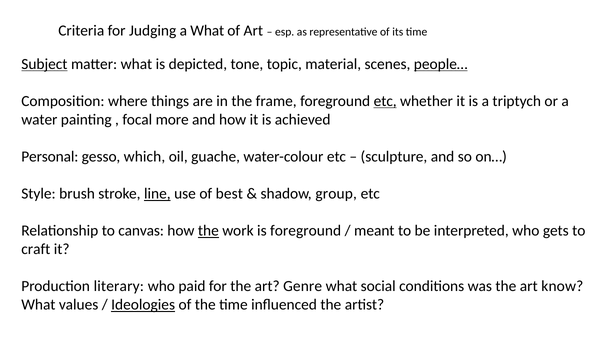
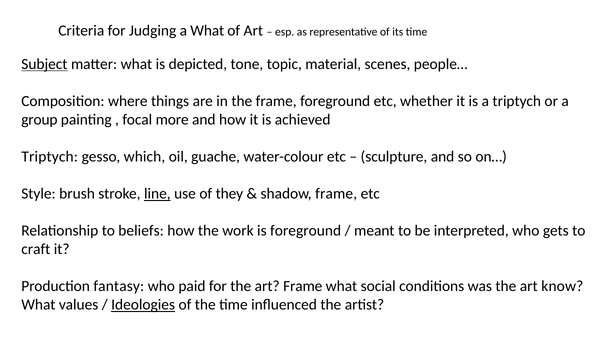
people… underline: present -> none
etc at (385, 101) underline: present -> none
water: water -> group
Personal at (50, 156): Personal -> Triptych
best: best -> they
shadow group: group -> frame
canvas: canvas -> beliefs
the at (208, 230) underline: present -> none
literary: literary -> fantasy
art Genre: Genre -> Frame
